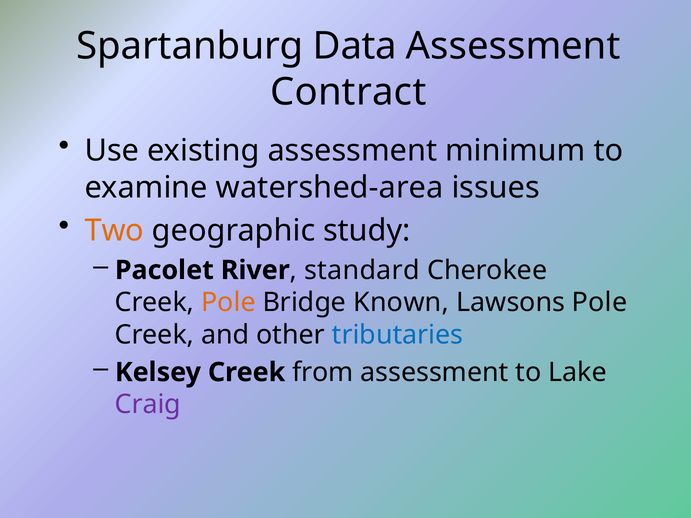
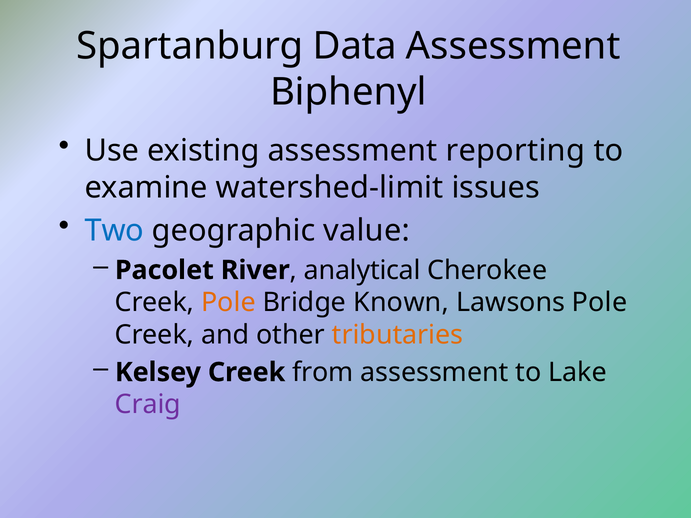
Contract: Contract -> Biphenyl
minimum: minimum -> reporting
watershed-area: watershed-area -> watershed-limit
Two colour: orange -> blue
study: study -> value
standard: standard -> analytical
tributaries colour: blue -> orange
